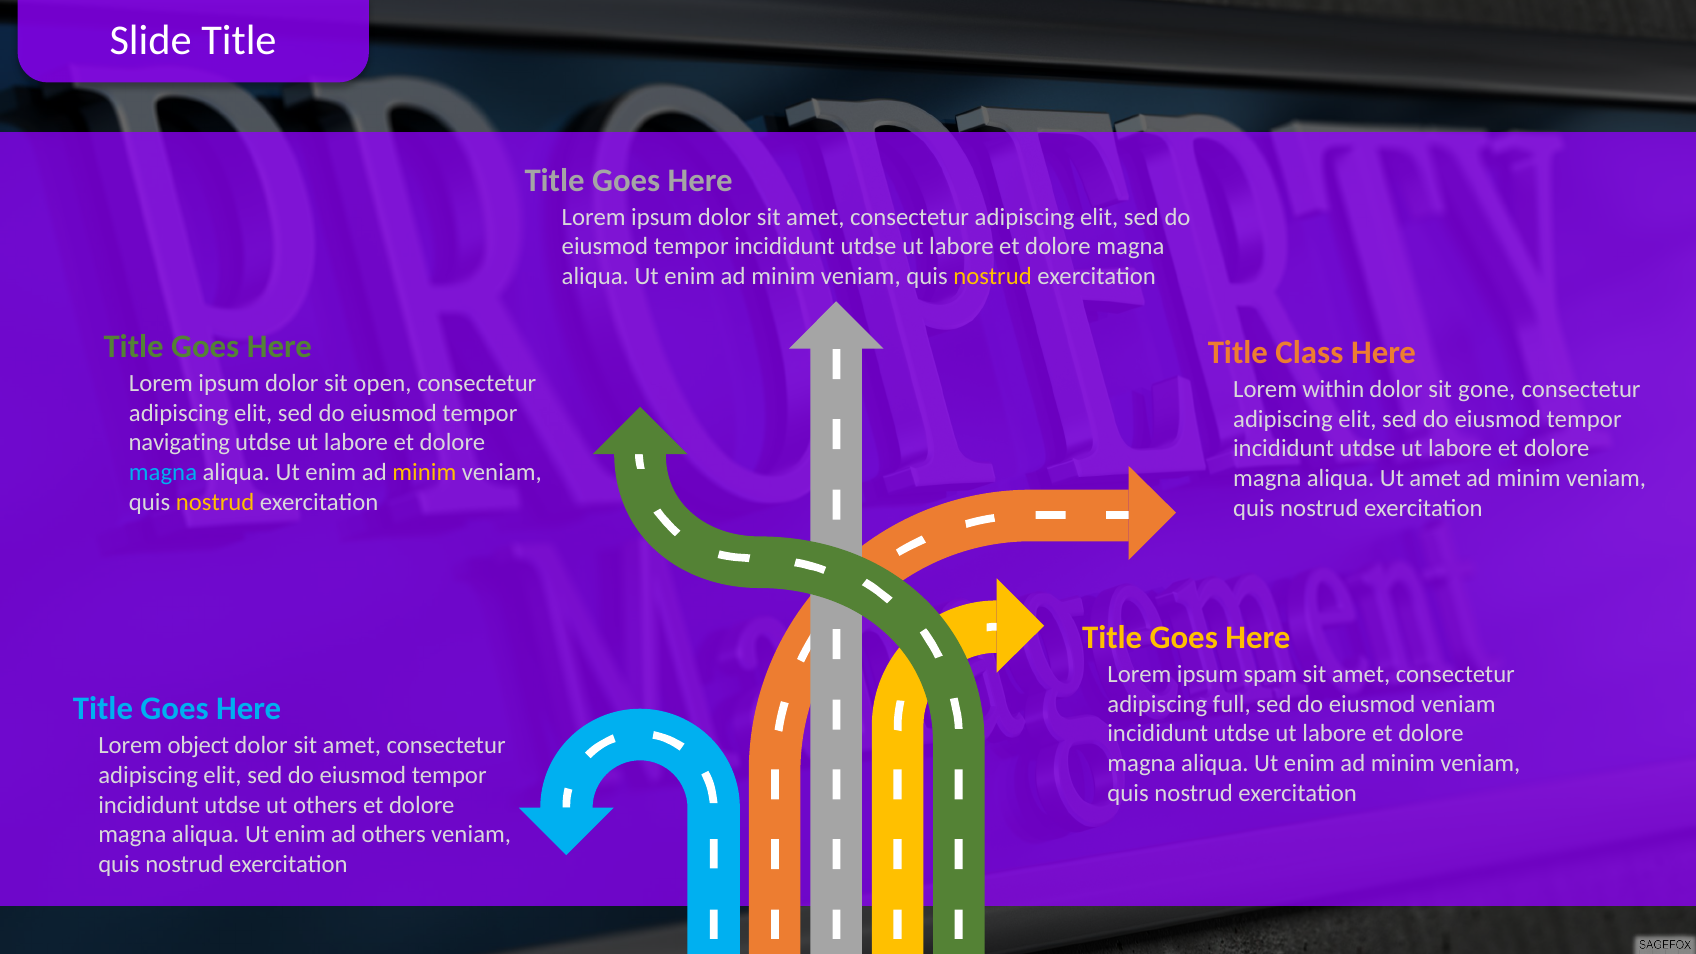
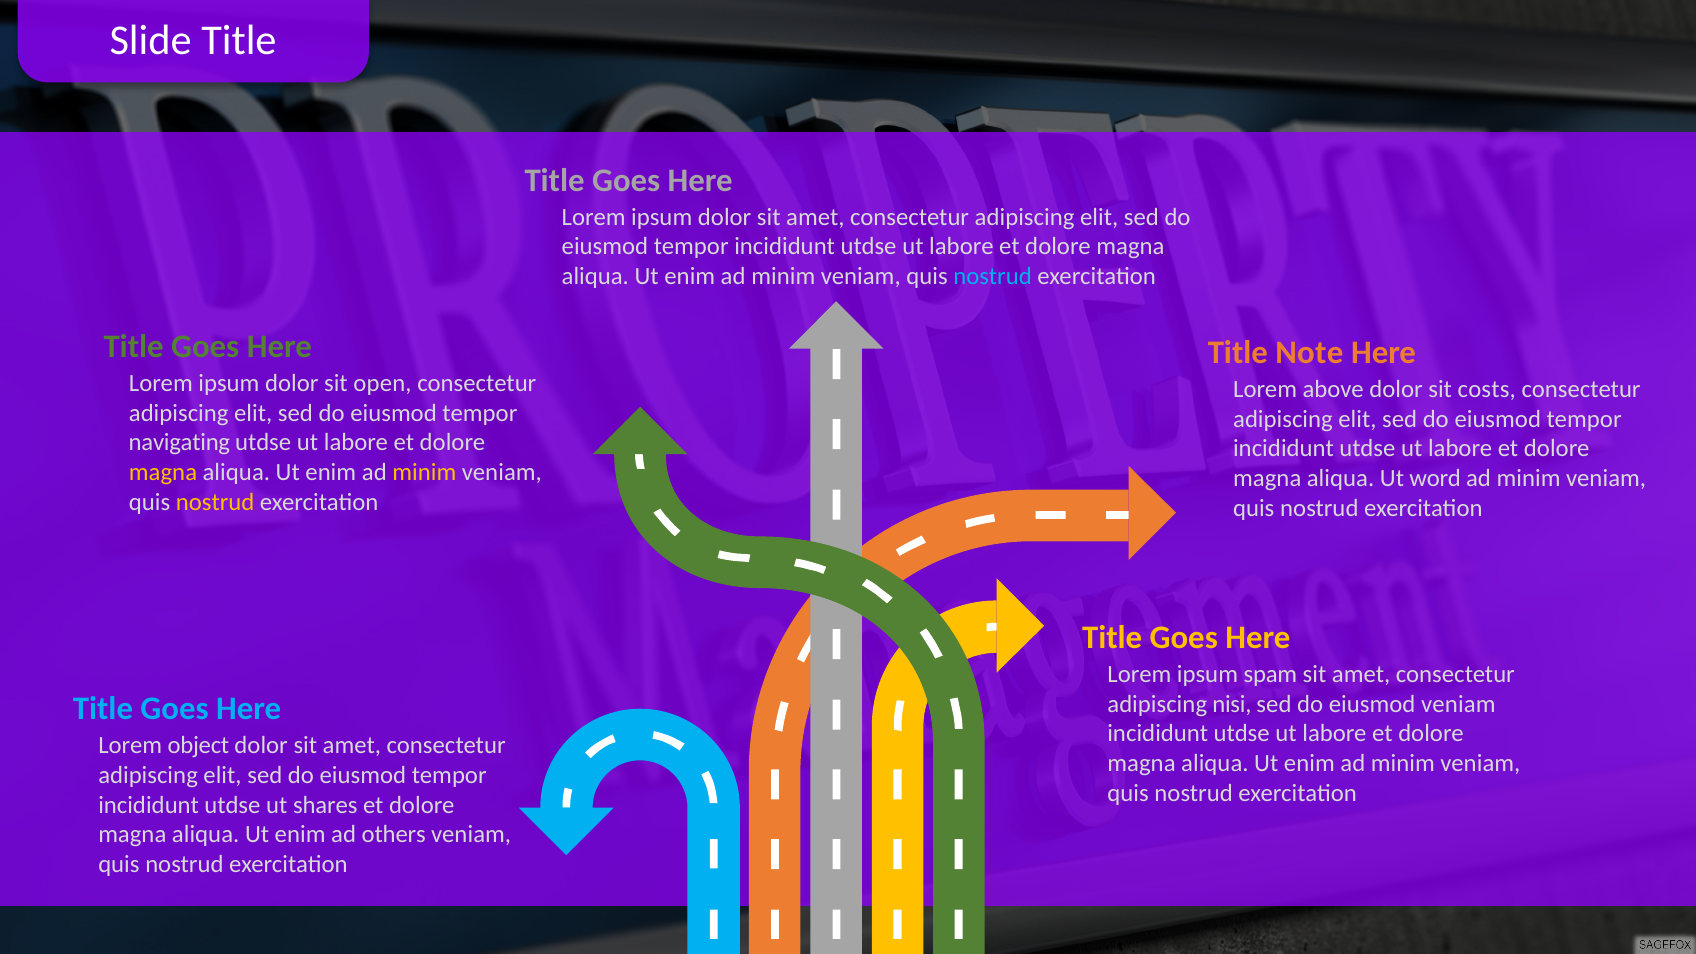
nostrud at (993, 276) colour: yellow -> light blue
Class: Class -> Note
within: within -> above
gone: gone -> costs
magna at (163, 472) colour: light blue -> yellow
Ut amet: amet -> word
full: full -> nisi
ut others: others -> shares
